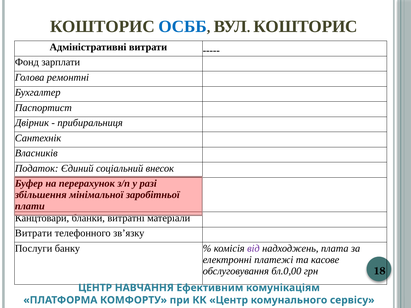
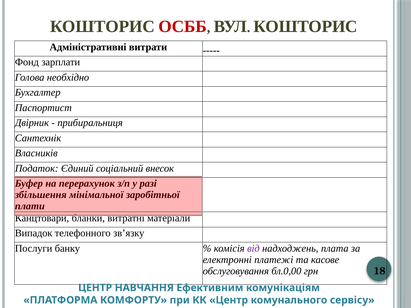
ОСББ colour: blue -> red
ремонтні: ремонтні -> необхідно
Витрати at (34, 233): Витрати -> Випадок
